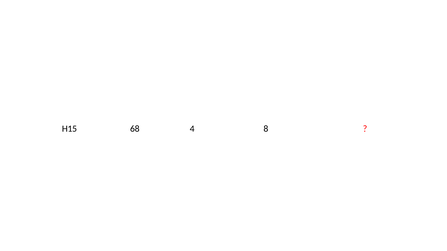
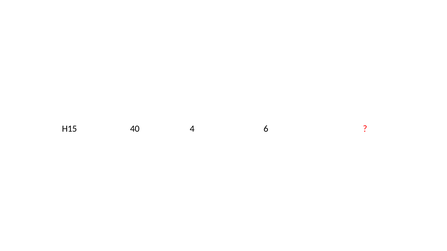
68: 68 -> 40
8: 8 -> 6
